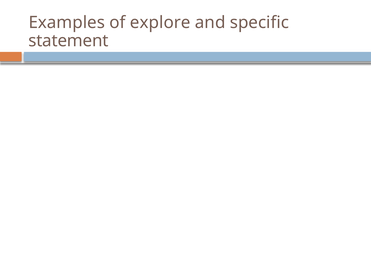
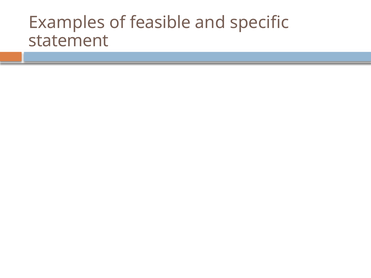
explore: explore -> feasible
